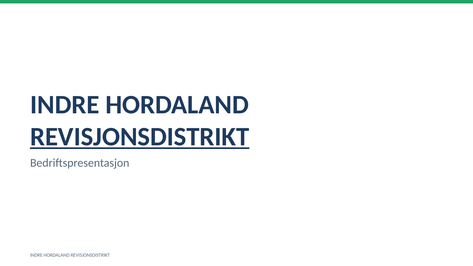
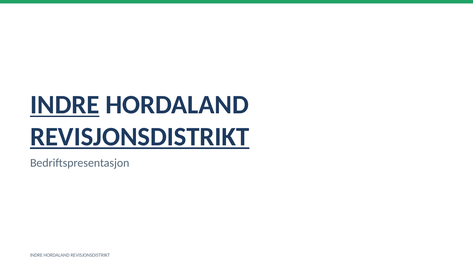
INDRE at (65, 105) underline: none -> present
